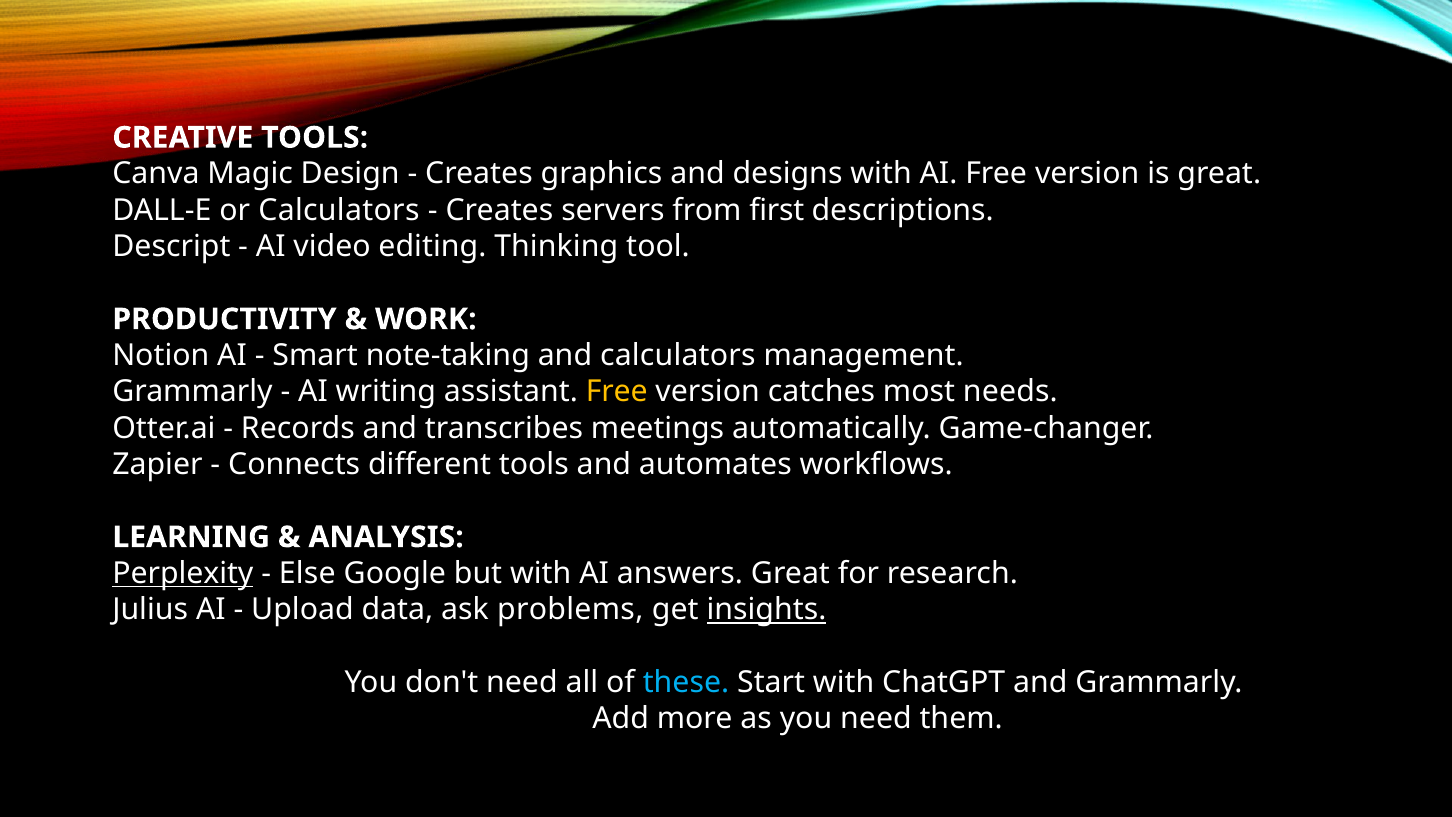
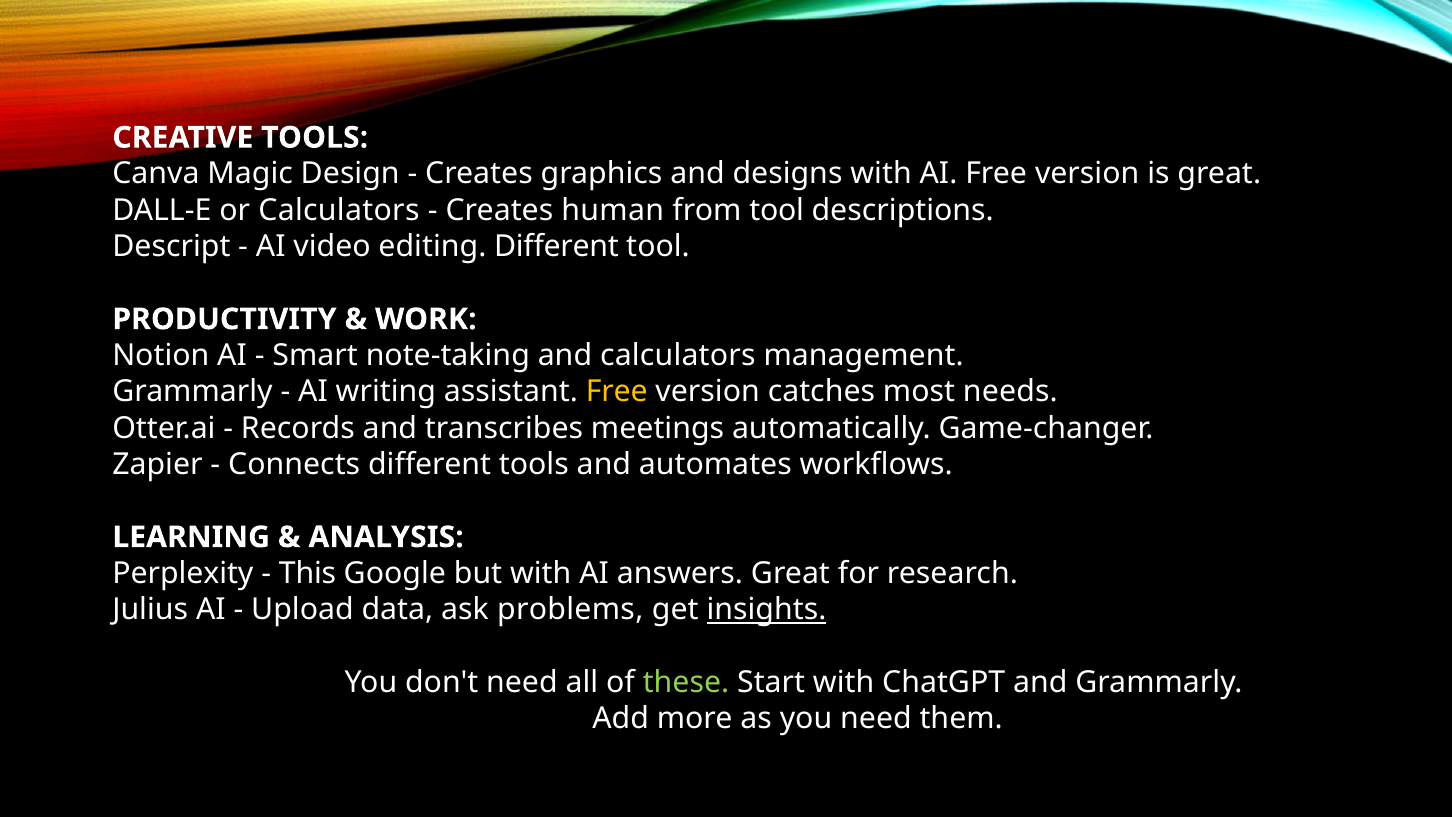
servers: servers -> human
from first: first -> tool
editing Thinking: Thinking -> Different
Perplexity underline: present -> none
Else: Else -> This
these colour: light blue -> light green
